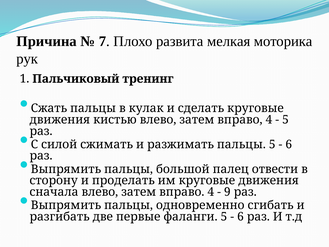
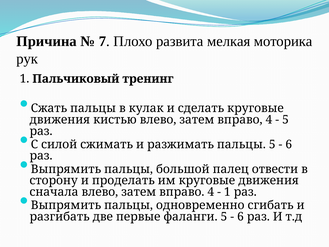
9 at (227, 192): 9 -> 1
